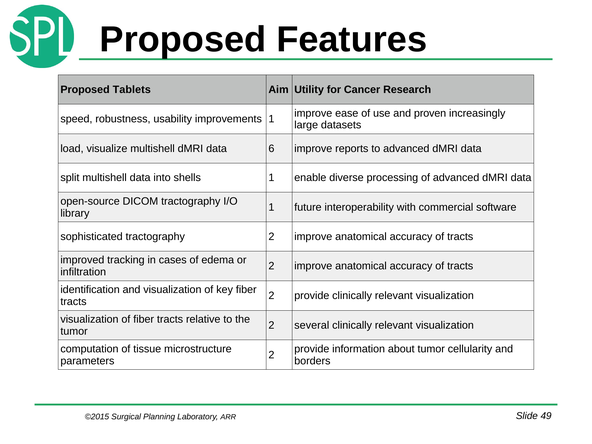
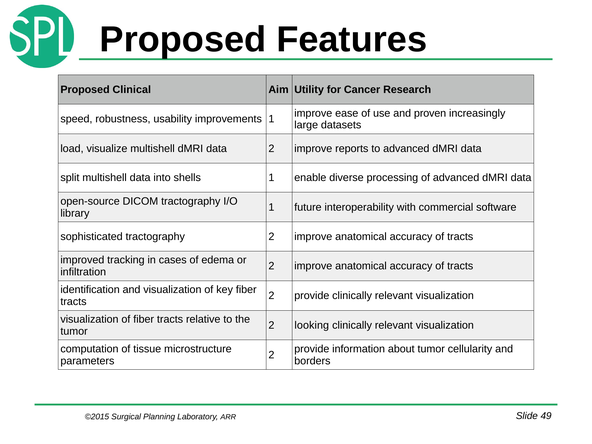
Tablets: Tablets -> Clinical
data 6: 6 -> 2
several: several -> looking
